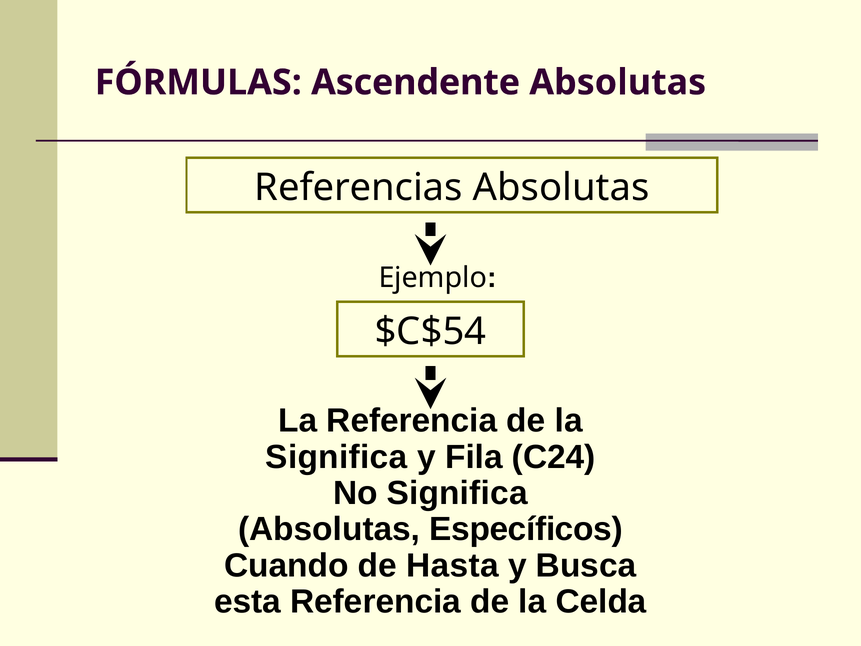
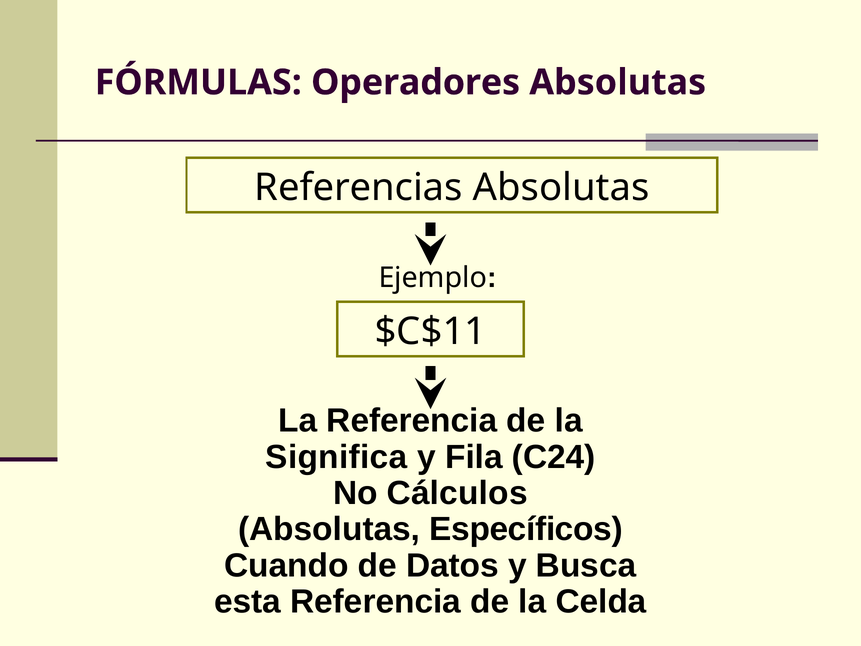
Ascendente: Ascendente -> Operadores
$C$54: $C$54 -> $C$11
No Significa: Significa -> Cálculos
Hasta: Hasta -> Datos
